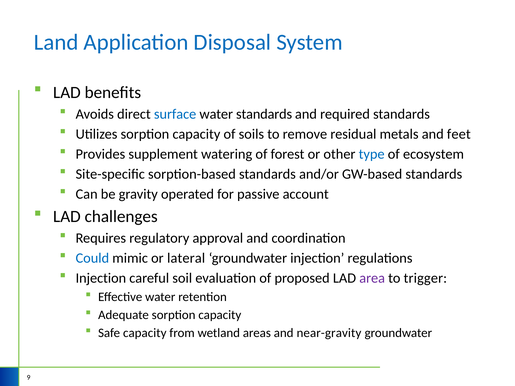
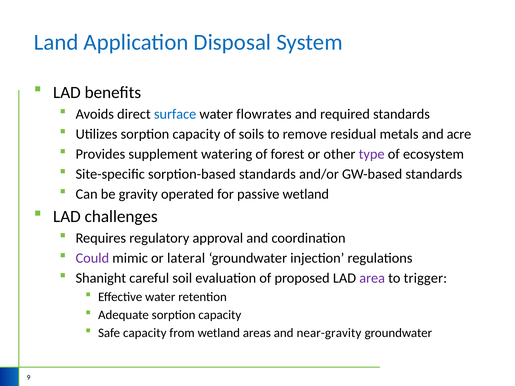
water standards: standards -> flowrates
feet: feet -> acre
type colour: blue -> purple
passive account: account -> wetland
Could colour: blue -> purple
Injection at (101, 278): Injection -> Shanight
